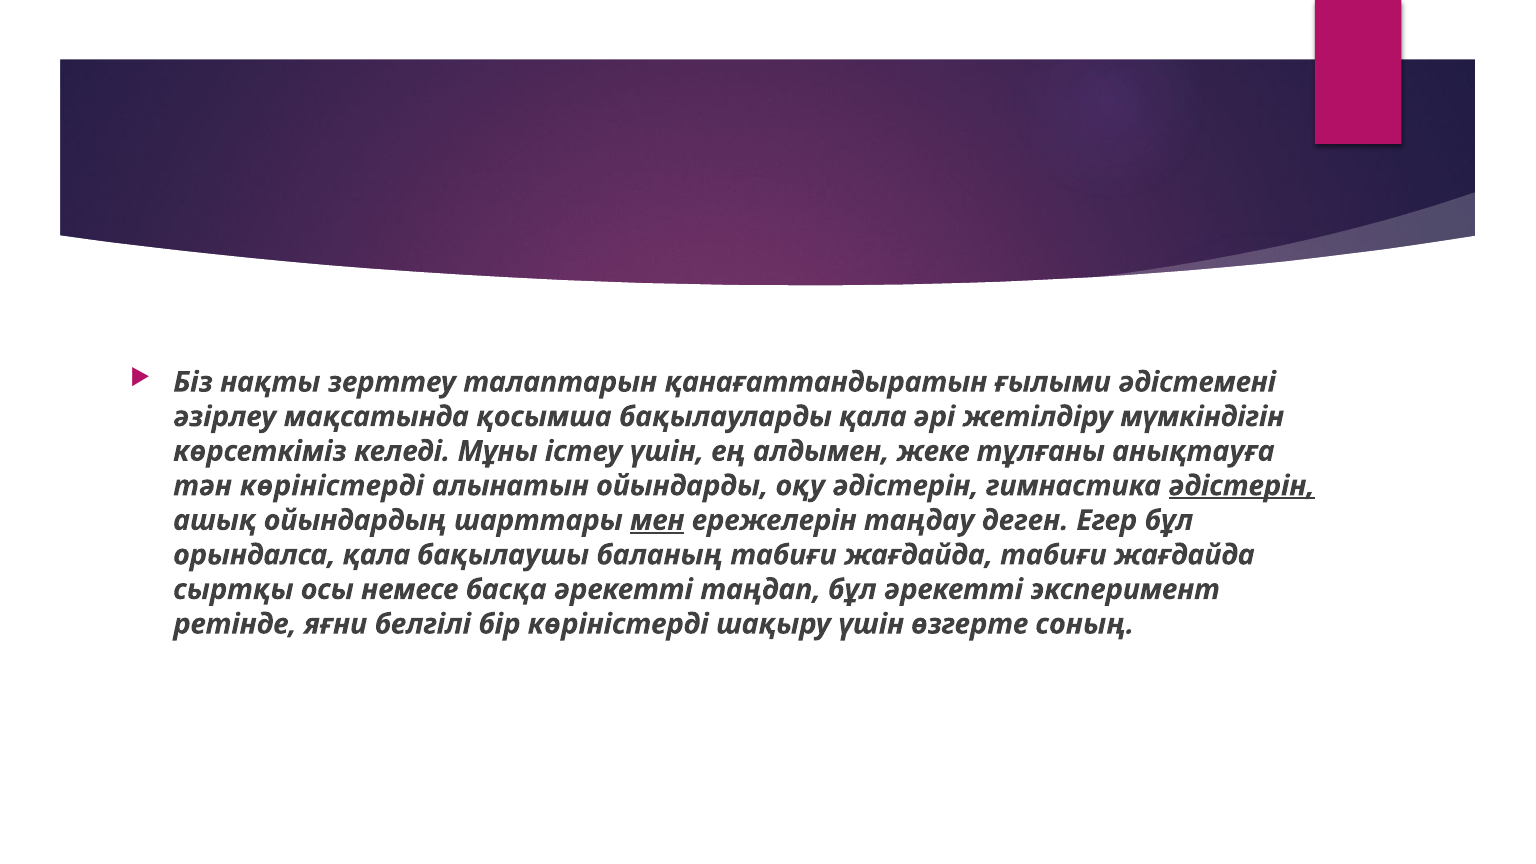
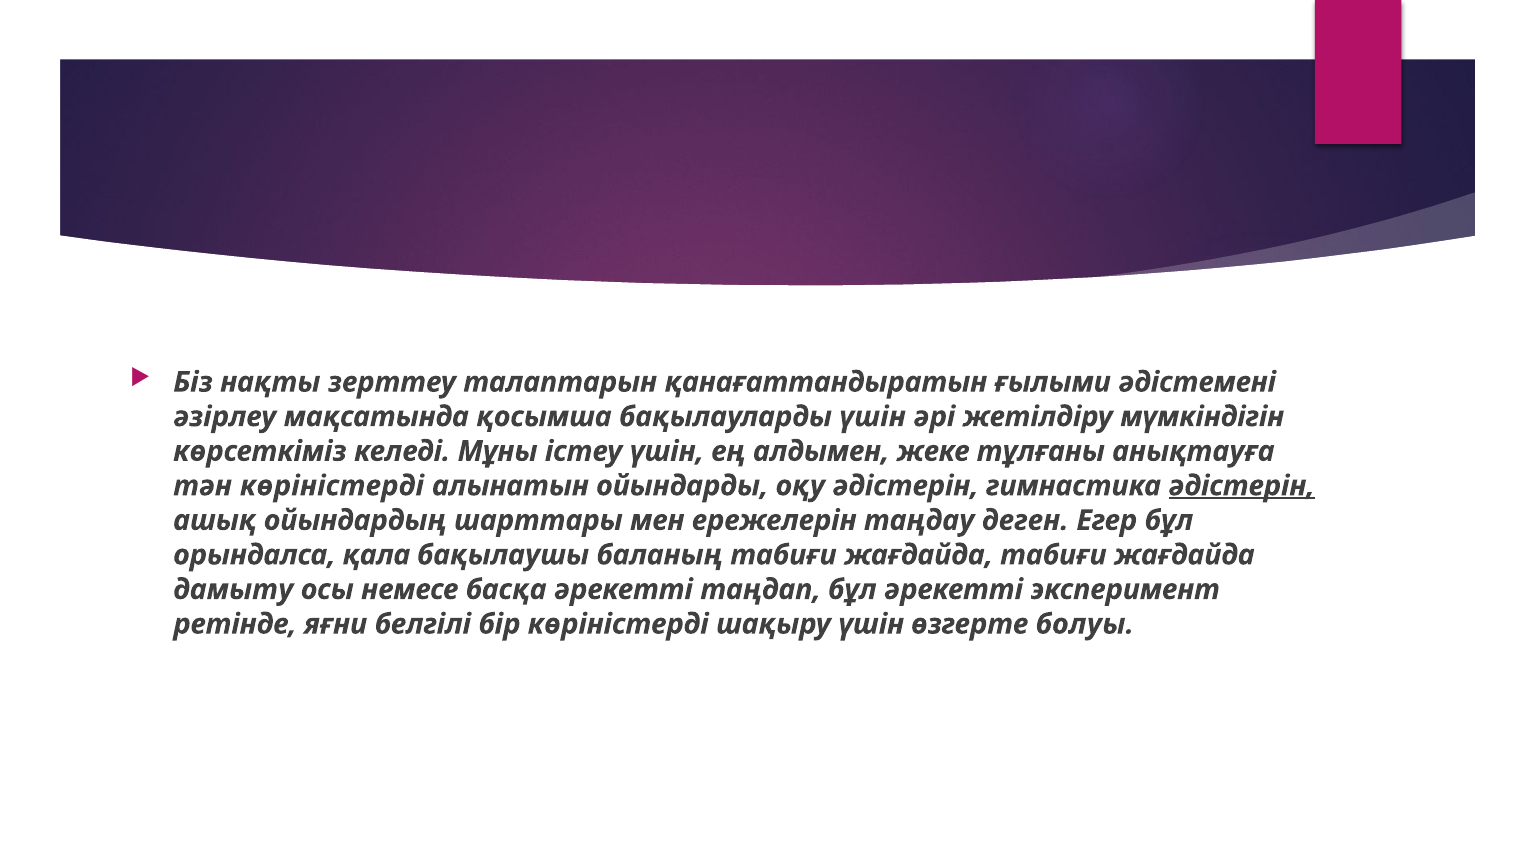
бақылауларды қала: қала -> үшін
мен underline: present -> none
сыртқы: сыртқы -> дамыту
соның: соның -> болуы
